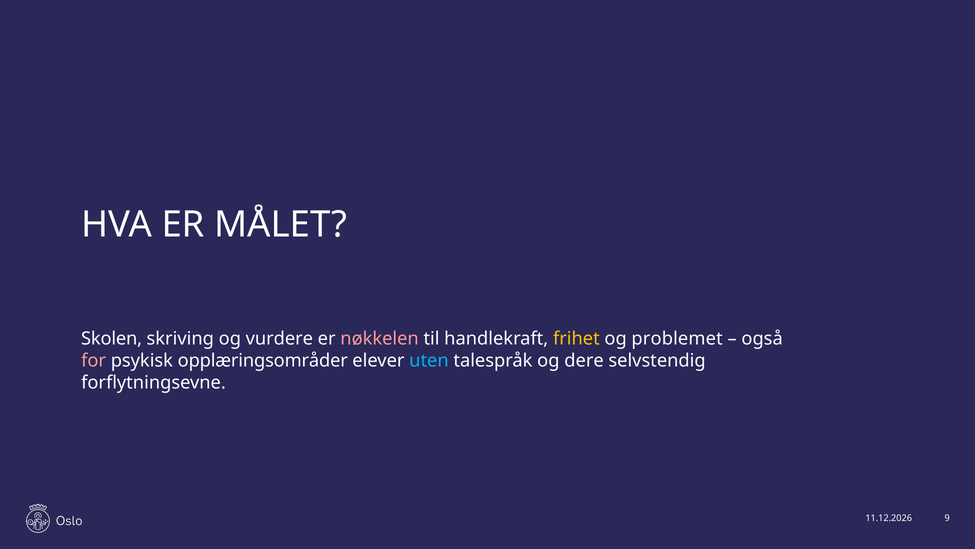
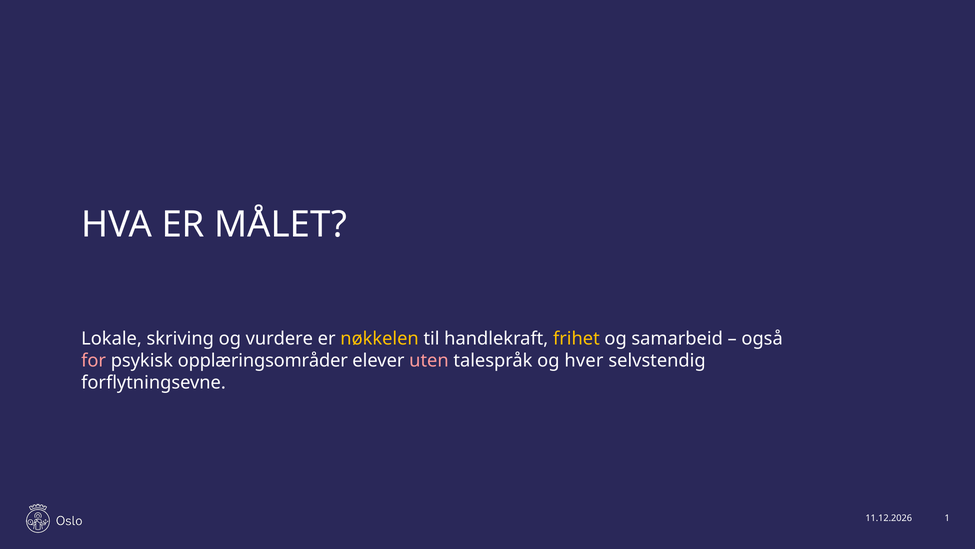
Skolen: Skolen -> Lokale
nøkkelen colour: pink -> yellow
problemet: problemet -> samarbeid
uten colour: light blue -> pink
dere: dere -> hver
9: 9 -> 1
